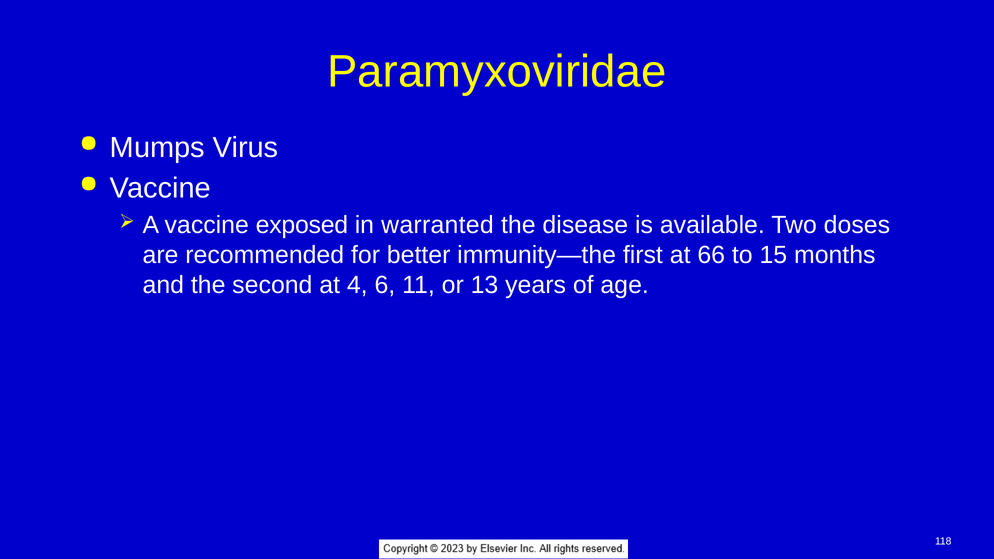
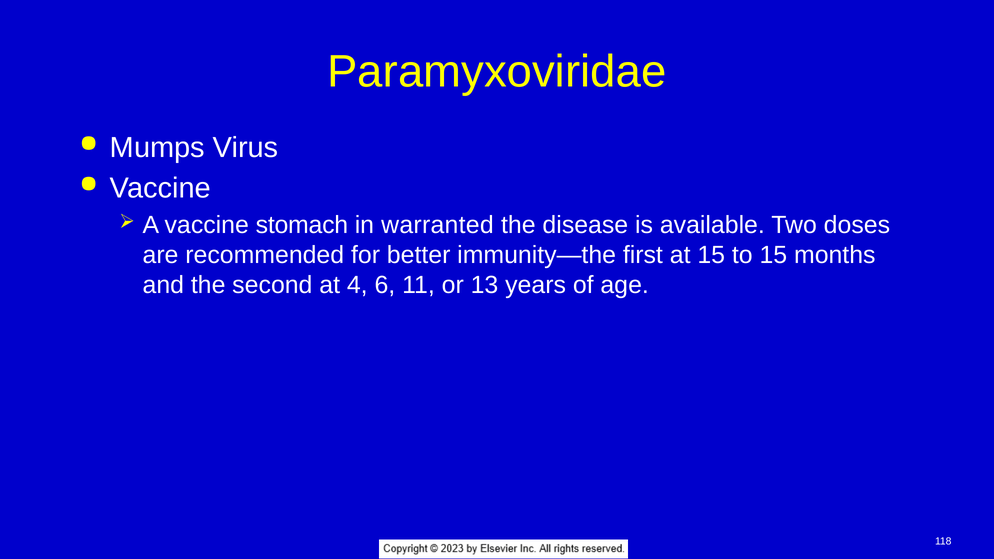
exposed: exposed -> stomach
at 66: 66 -> 15
